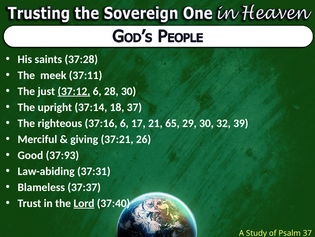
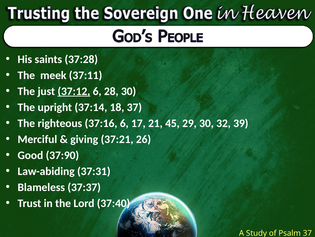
65: 65 -> 45
37:93: 37:93 -> 37:90
Lord underline: present -> none
